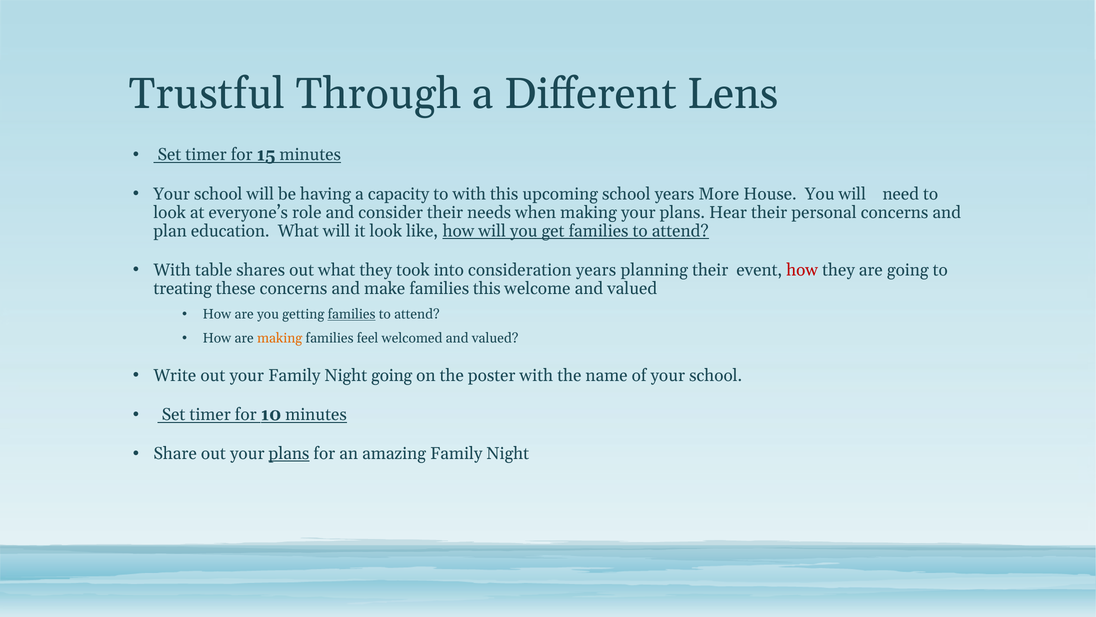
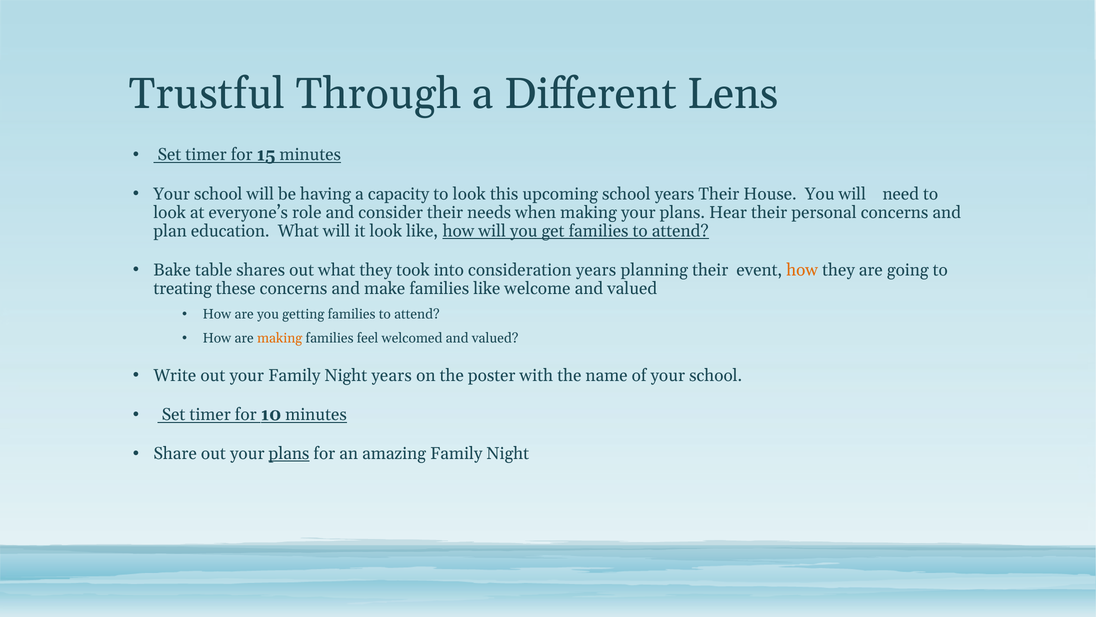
with at (469, 194): with -> look
years More: More -> Their
With at (172, 270): With -> Bake
how at (802, 270) colour: red -> orange
families this: this -> like
families at (352, 314) underline: present -> none
Night going: going -> years
